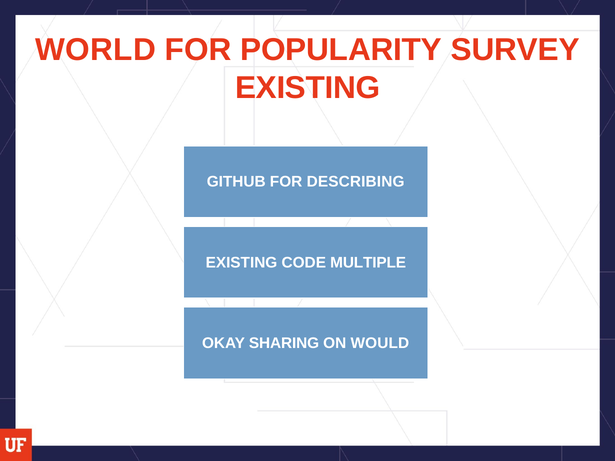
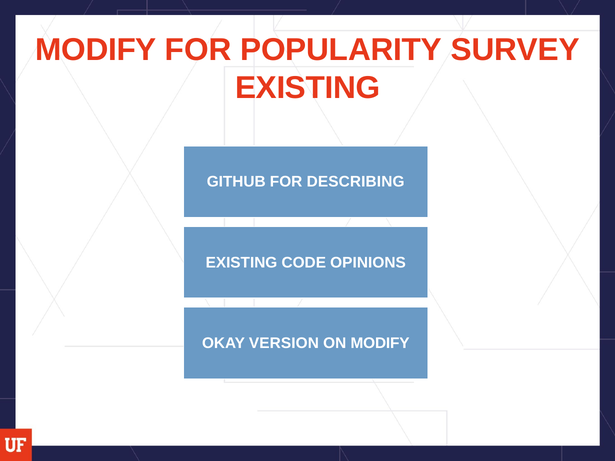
WORLD at (96, 50): WORLD -> MODIFY
MULTIPLE: MULTIPLE -> OPINIONS
SHARING: SHARING -> VERSION
ON WOULD: WOULD -> MODIFY
